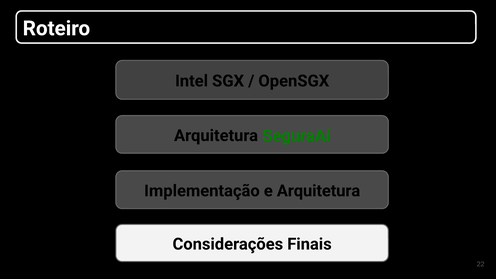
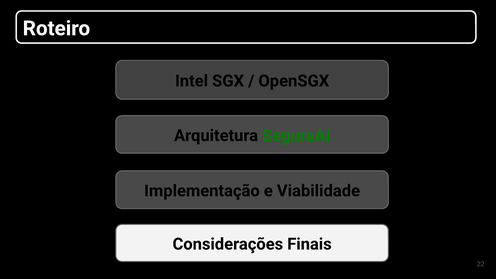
e Arquitetura: Arquitetura -> Viabilidade
